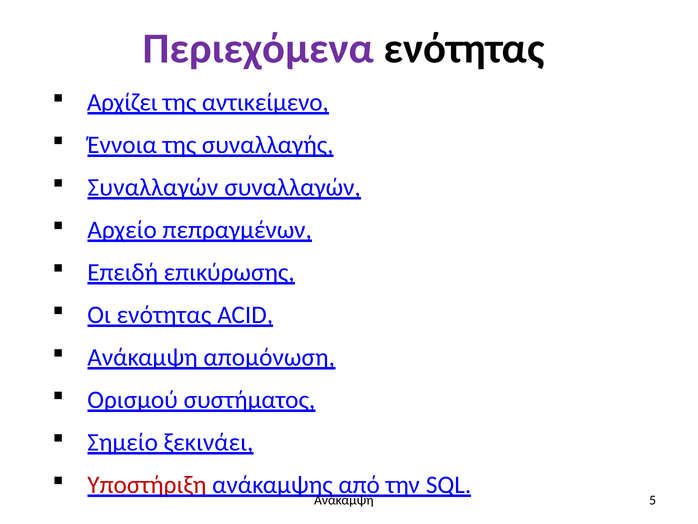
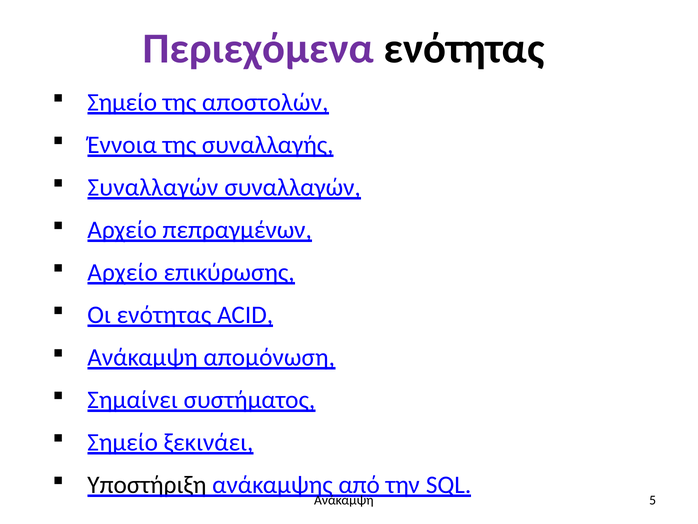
Αρχίζει at (122, 102): Αρχίζει -> Σημείο
αντικείμενο: αντικείμενο -> αποστολών
Επειδή at (123, 272): Επειδή -> Αρχείο
Ορισμού: Ορισμού -> Σημαίνει
Υποστήριξη colour: red -> black
